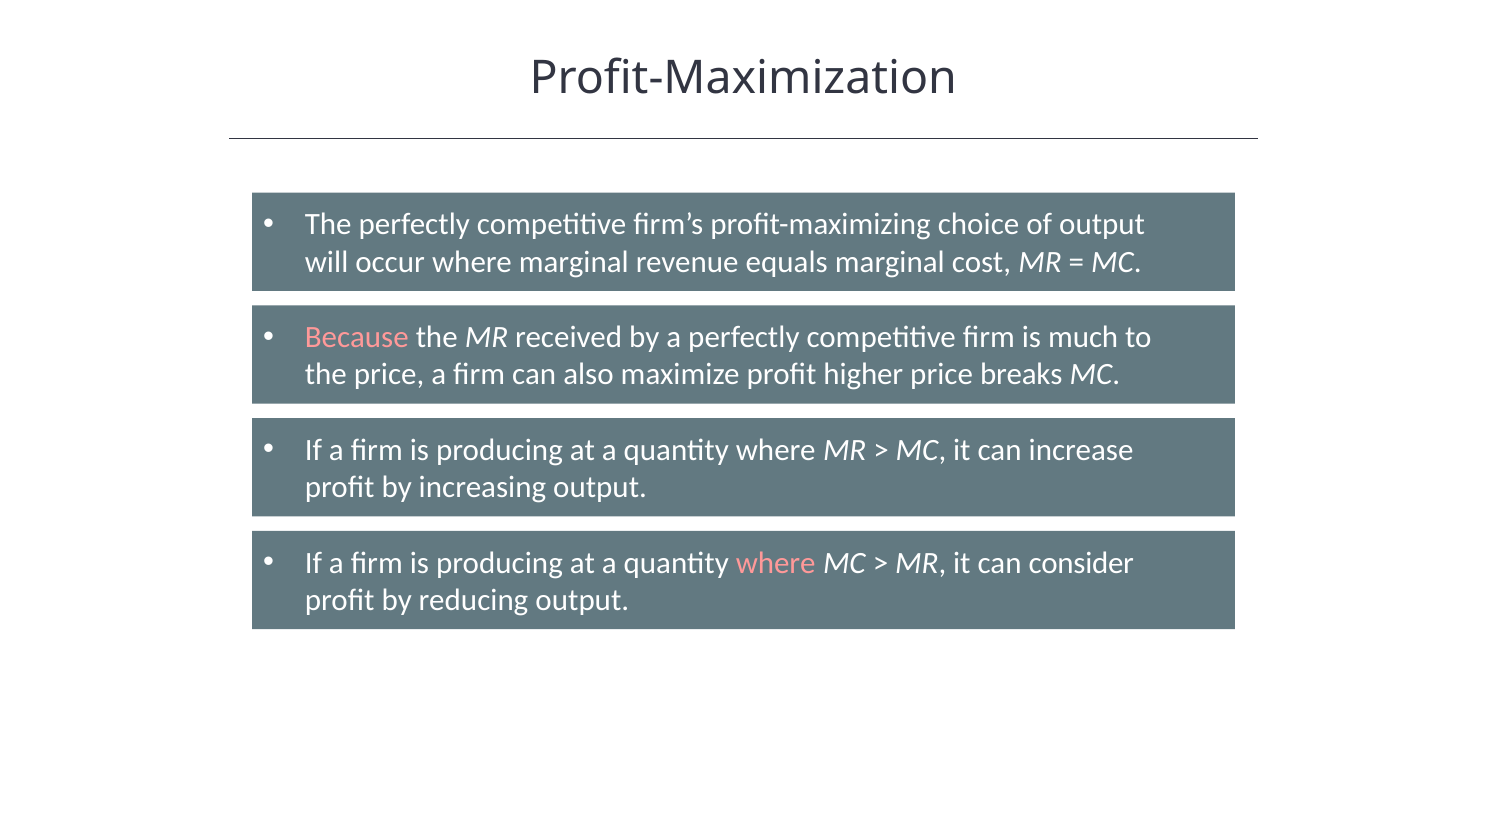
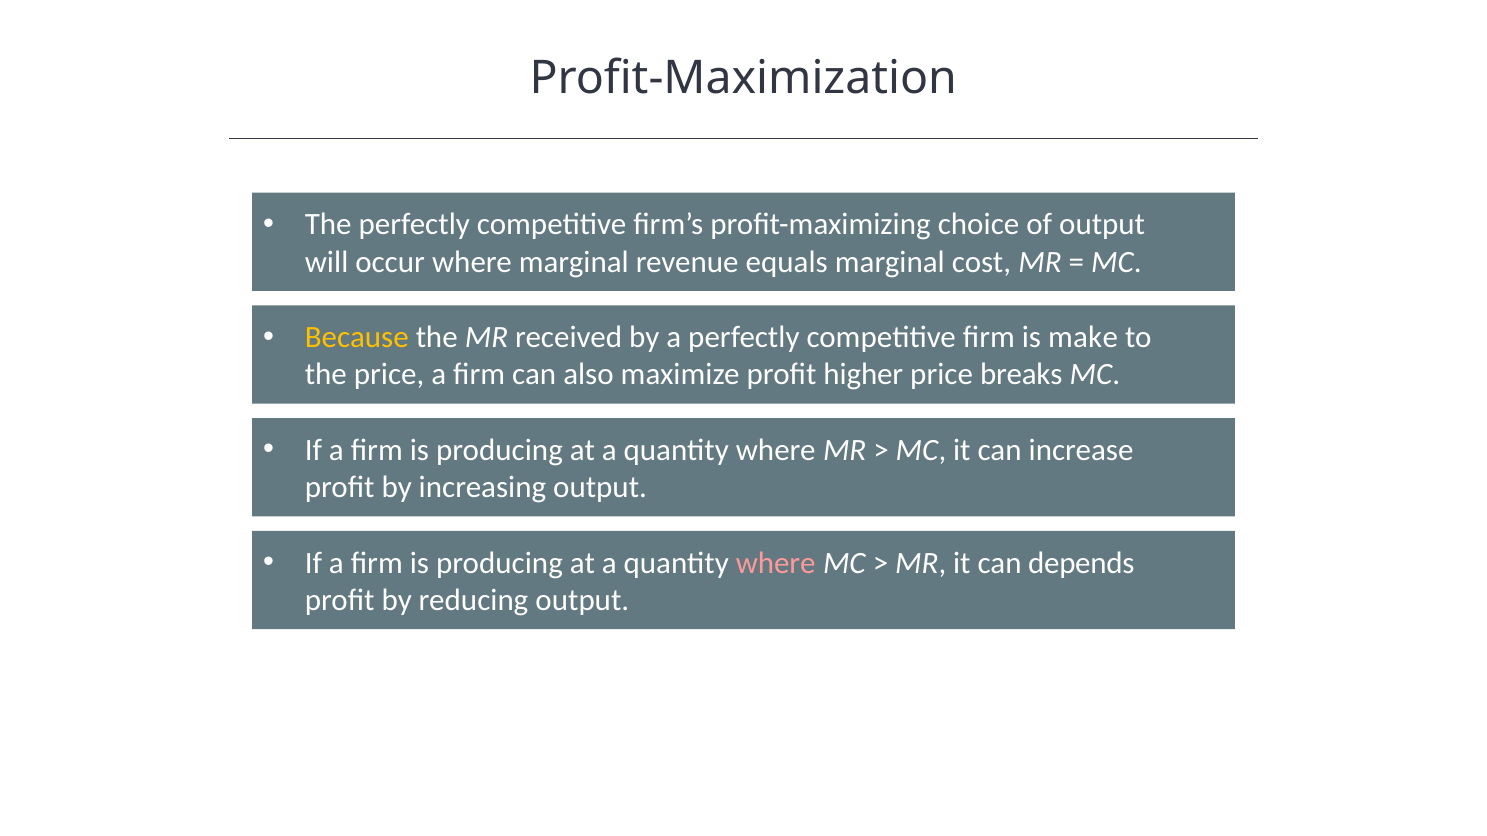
Because colour: pink -> yellow
much: much -> make
consider: consider -> depends
